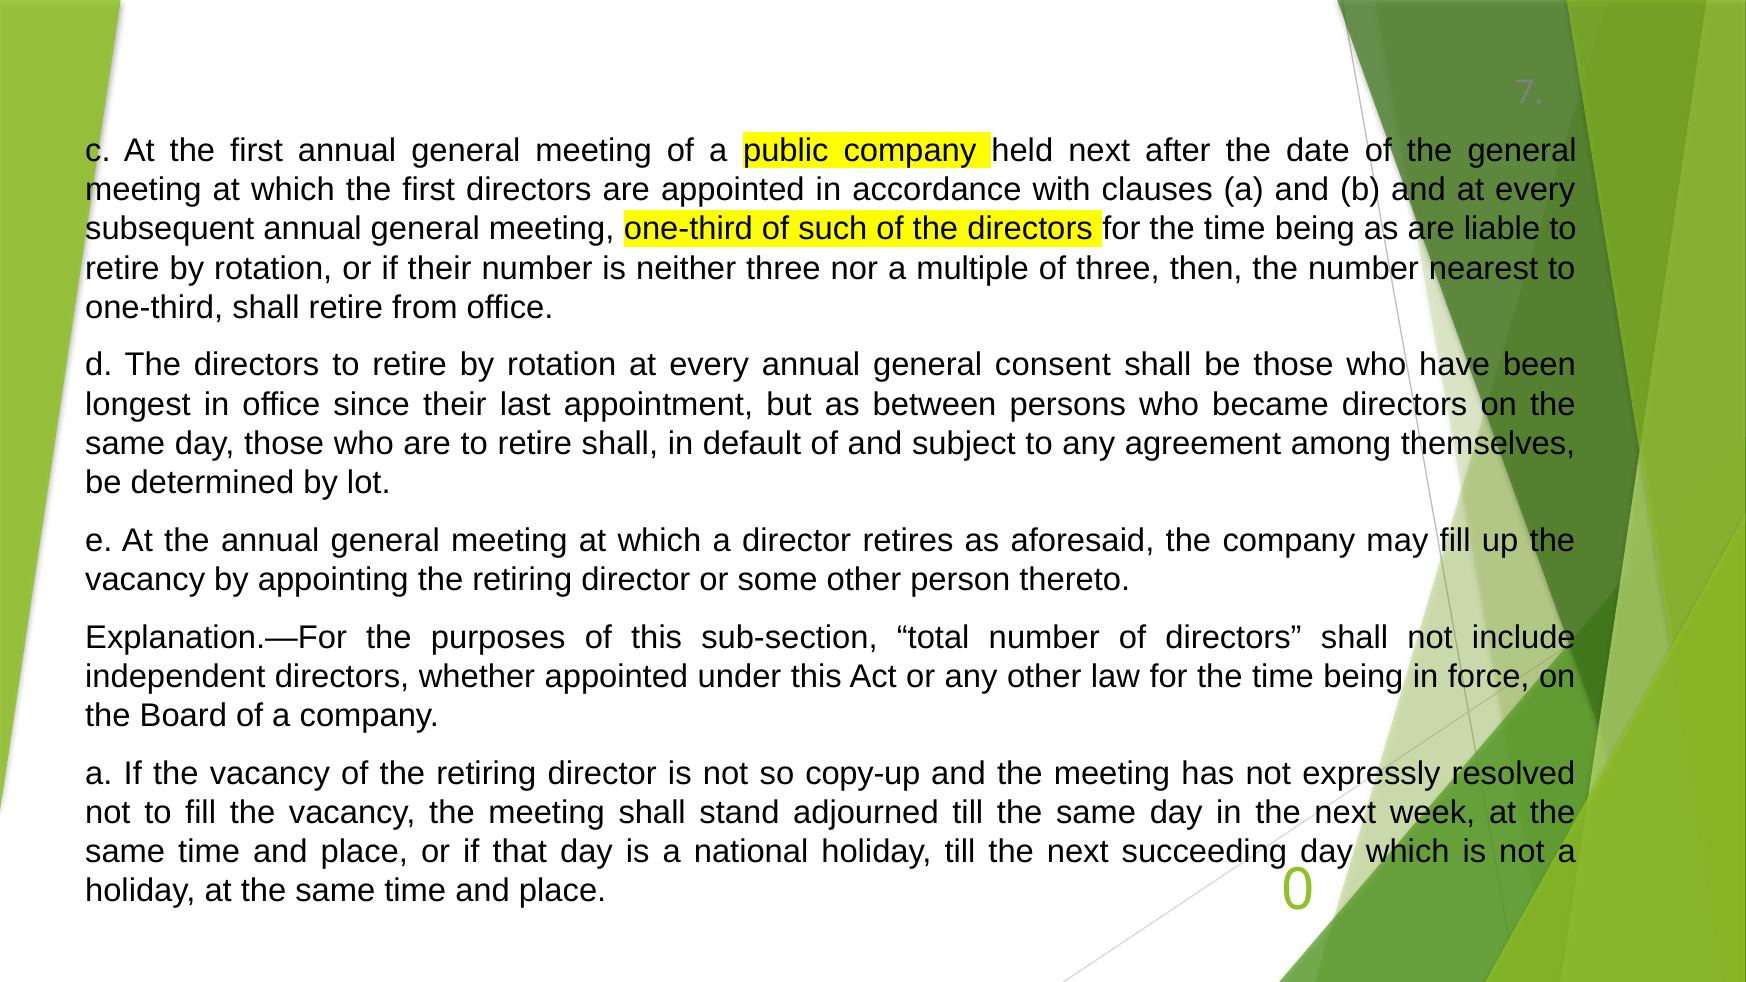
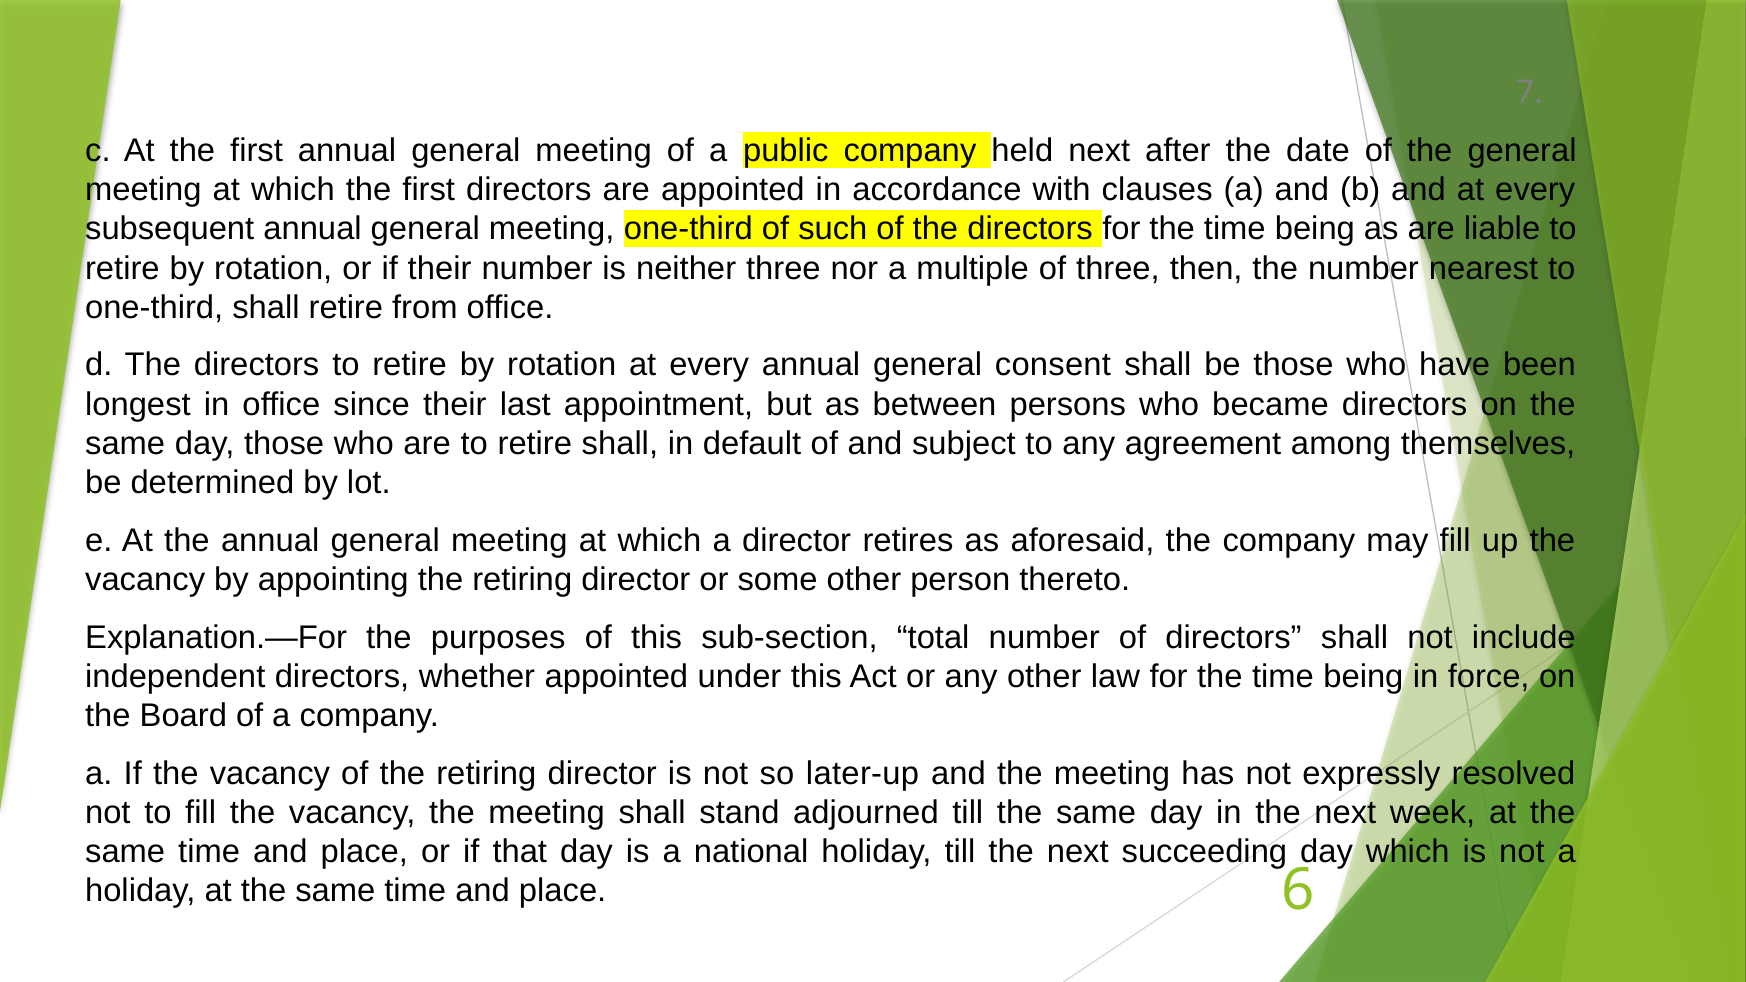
copy-up: copy-up -> later-up
0: 0 -> 6
